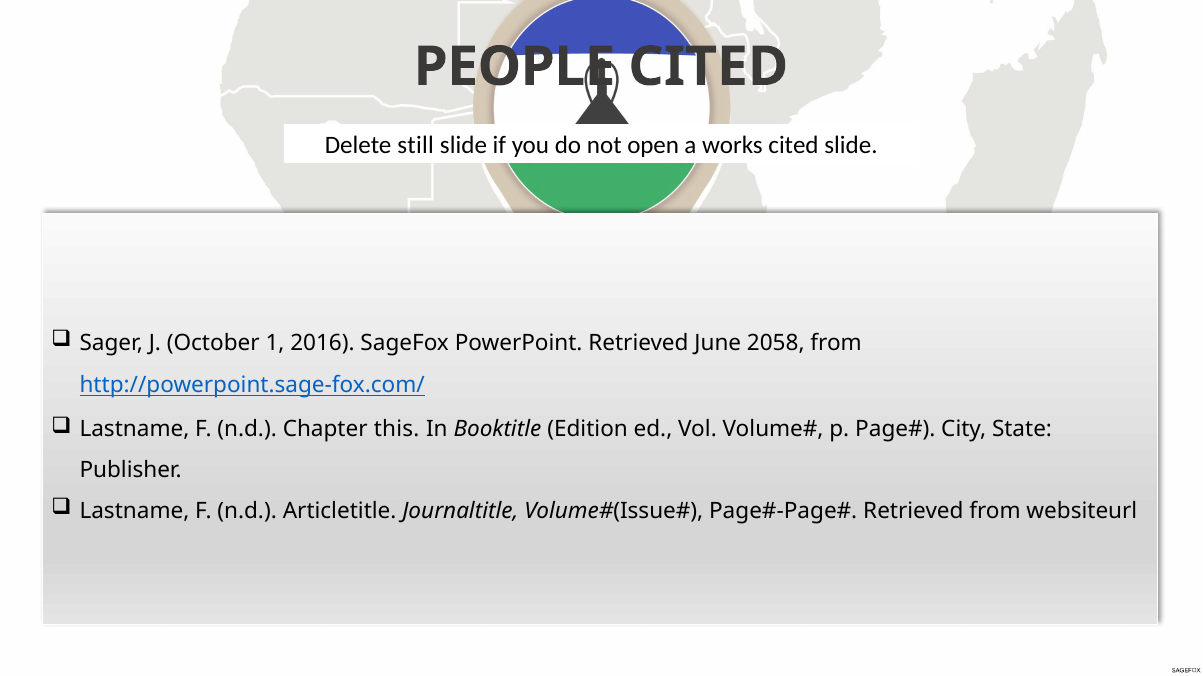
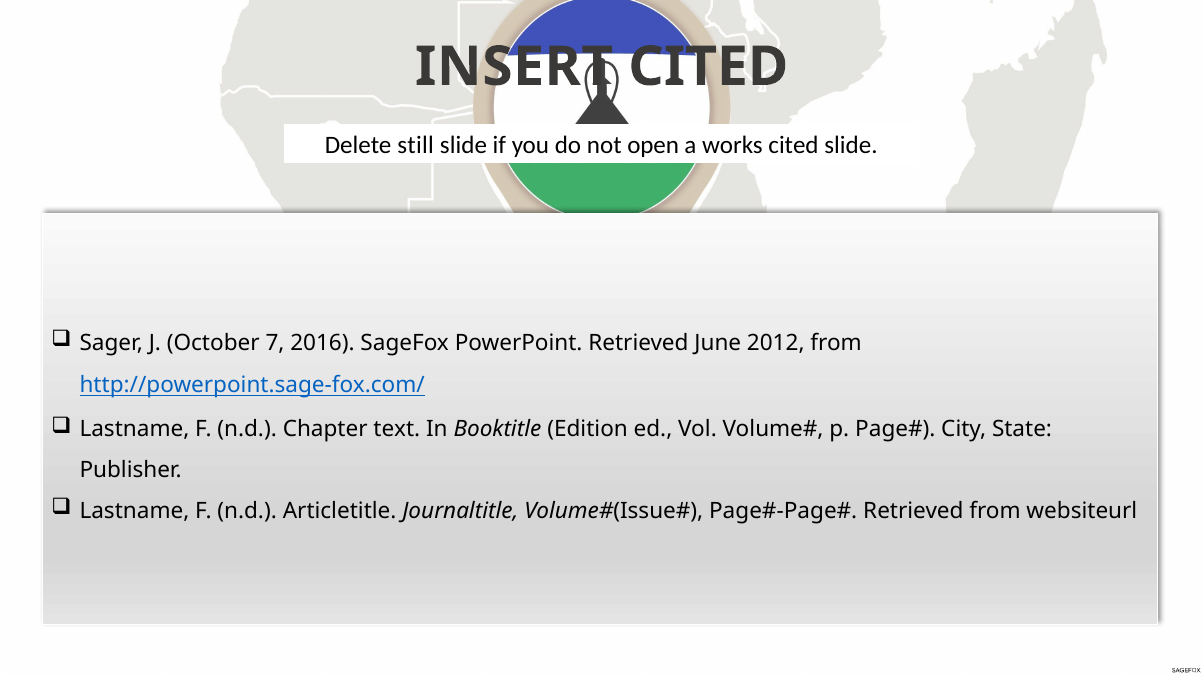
PEOPLE: PEOPLE -> INSERT
1: 1 -> 7
2058: 2058 -> 2012
this: this -> text
